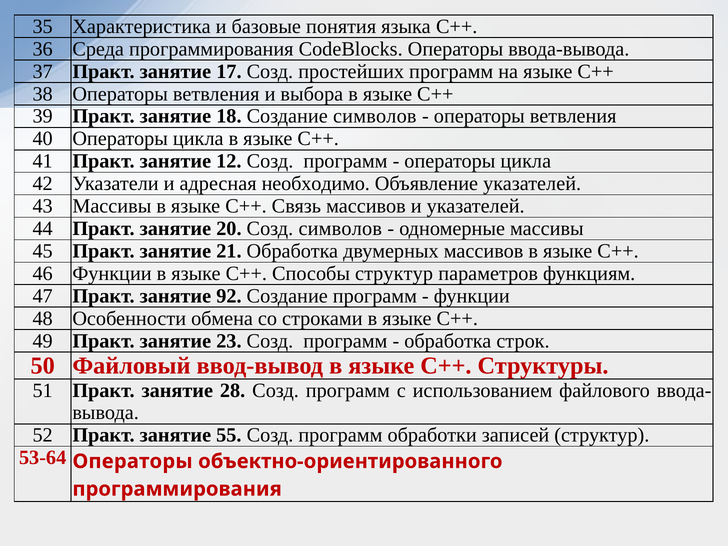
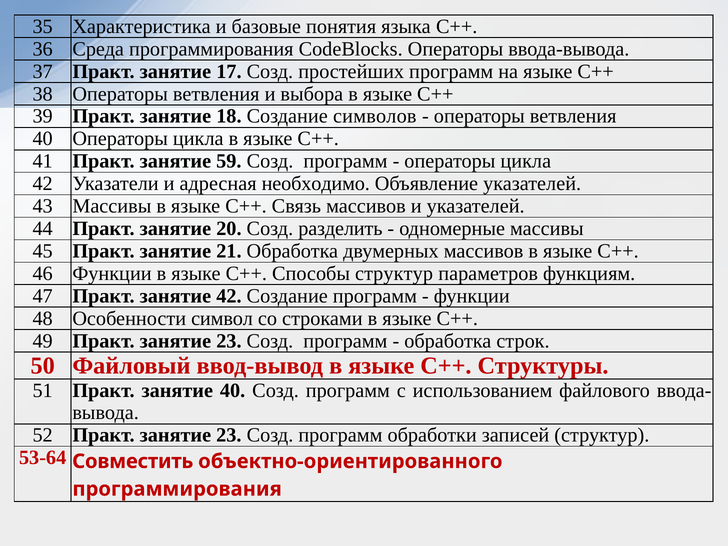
12: 12 -> 59
Созд символов: символов -> разделить
занятие 92: 92 -> 42
обмена: обмена -> символ
занятие 28: 28 -> 40
52 Практ занятие 55: 55 -> 23
53-64 Операторы: Операторы -> Совместить
